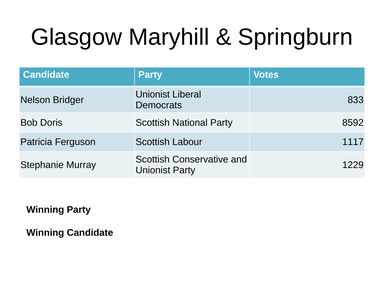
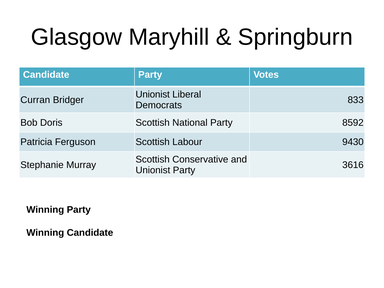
Nelson: Nelson -> Curran
1117: 1117 -> 9430
1229: 1229 -> 3616
